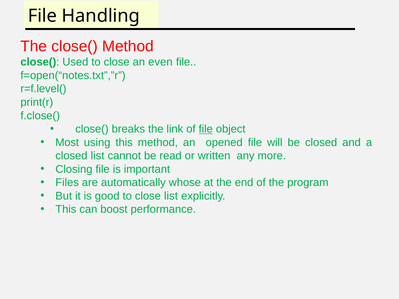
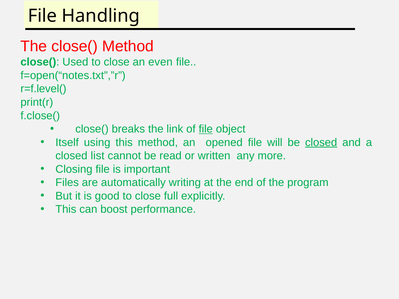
Most: Most -> Itself
closed at (321, 143) underline: none -> present
whose: whose -> writing
close list: list -> full
